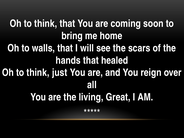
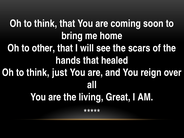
walls: walls -> other
